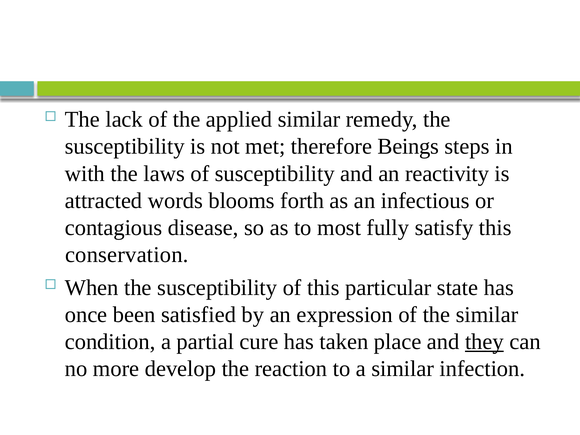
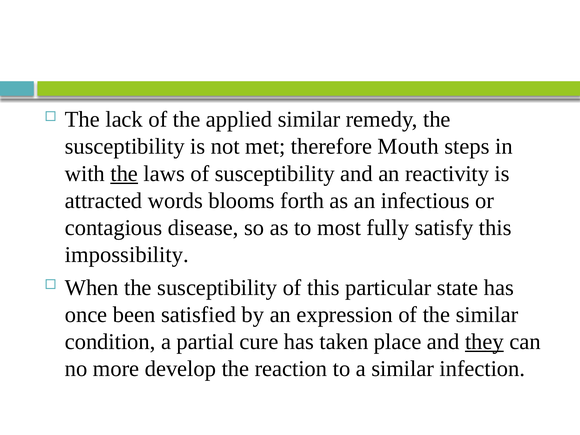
Beings: Beings -> Mouth
the at (124, 174) underline: none -> present
conservation: conservation -> impossibility
